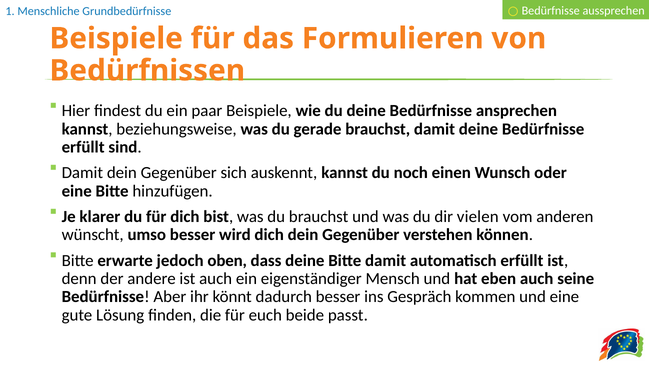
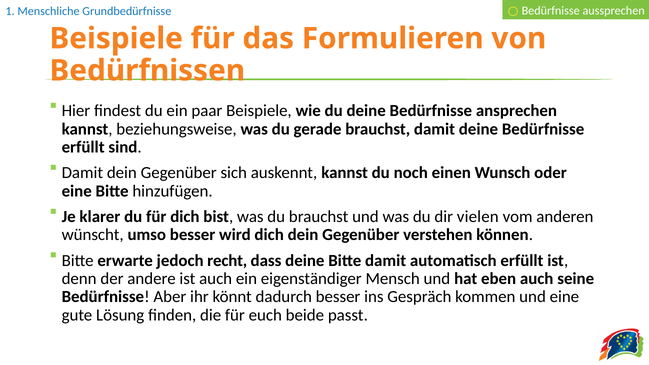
oben: oben -> recht
